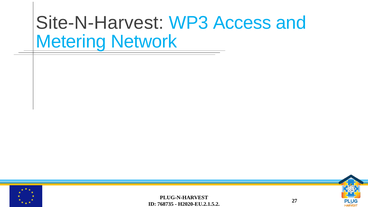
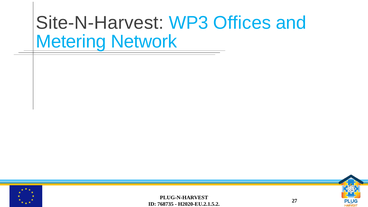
Access: Access -> Offices
